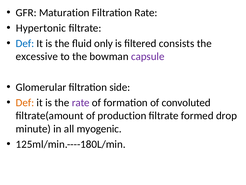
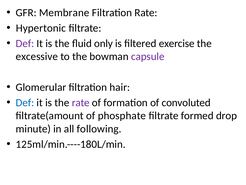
Maturation: Maturation -> Membrane
Def at (25, 43) colour: blue -> purple
consists: consists -> exercise
side: side -> hair
Def at (25, 102) colour: orange -> blue
production: production -> phosphate
myogenic: myogenic -> following
